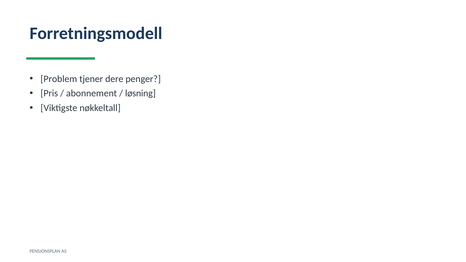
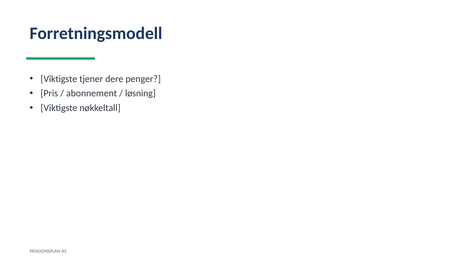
Problem at (59, 79): Problem -> Viktigste
